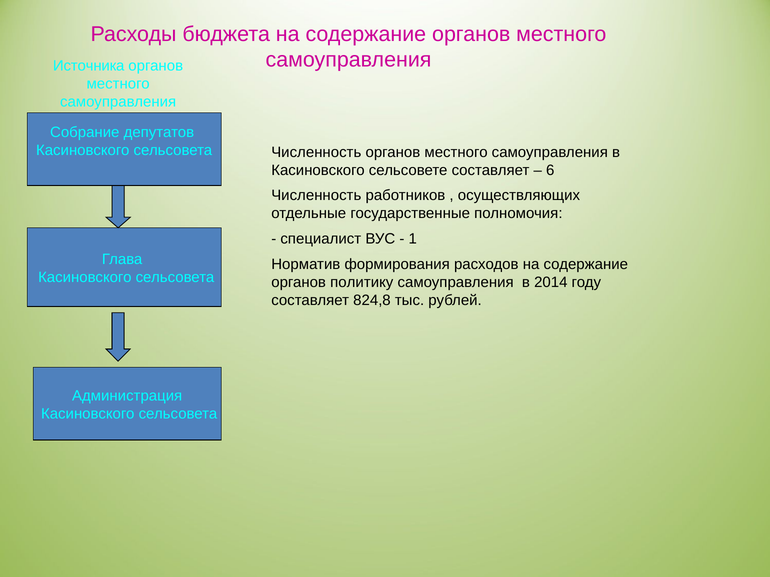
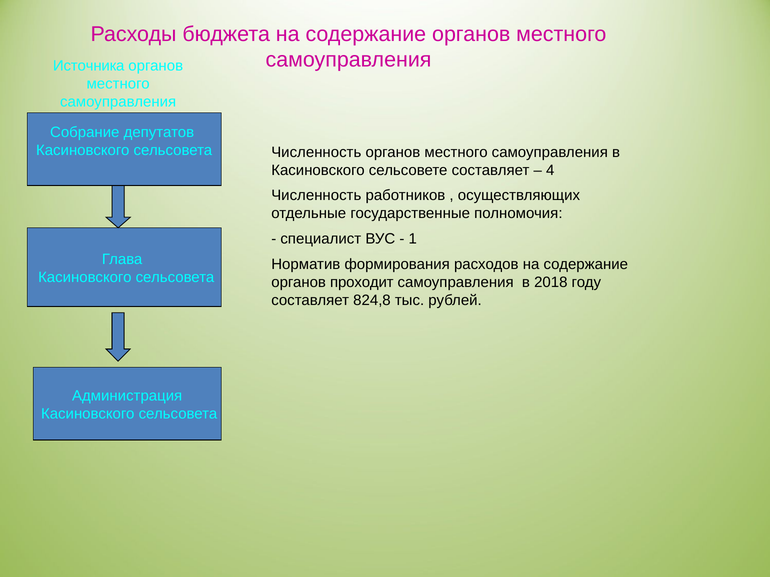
6: 6 -> 4
политику: политику -> проходит
2014: 2014 -> 2018
